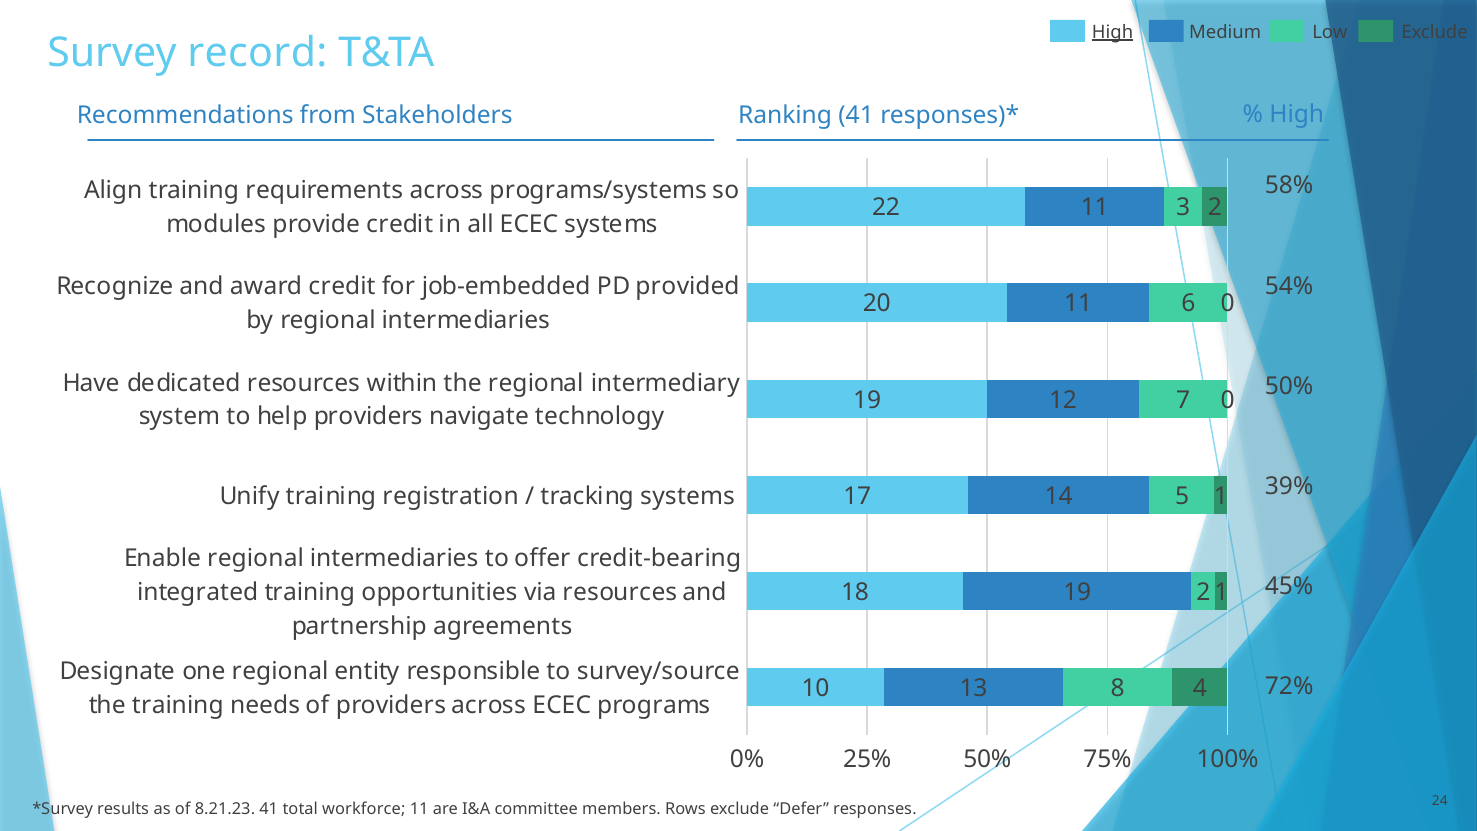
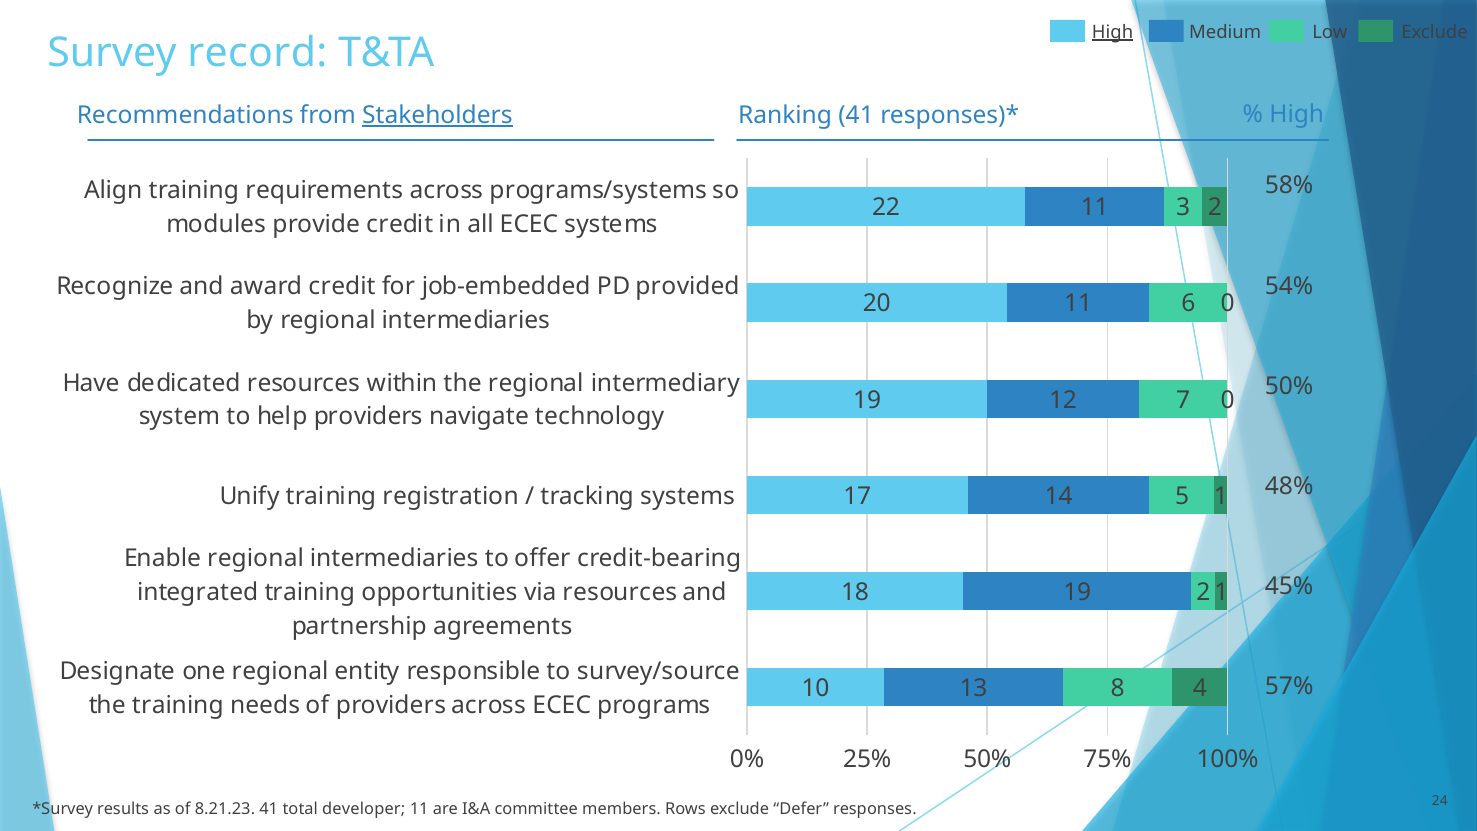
Stakeholders underline: none -> present
39%: 39% -> 48%
72%: 72% -> 57%
workforce: workforce -> developer
